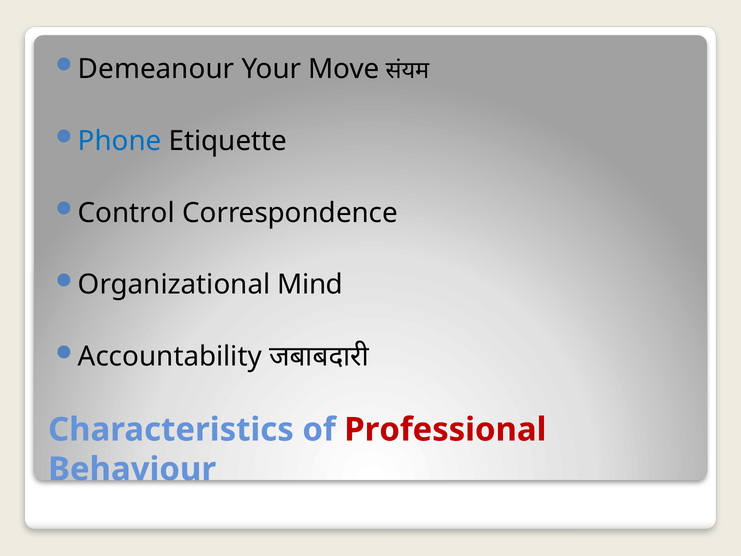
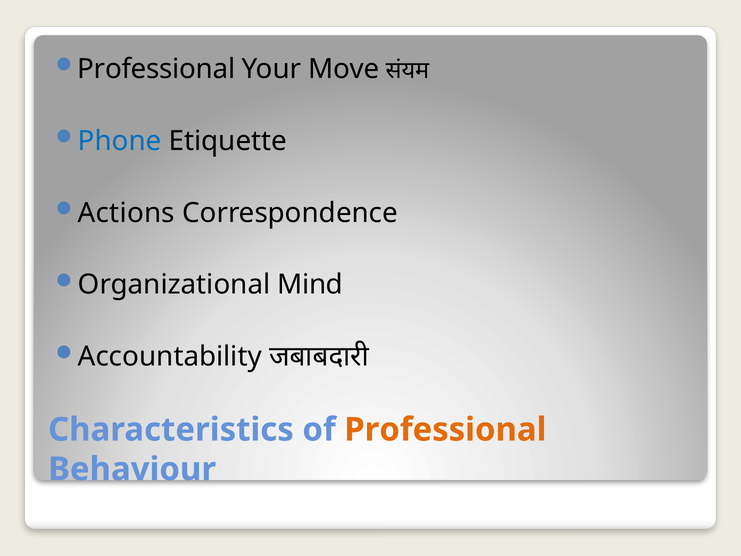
Demeanour at (156, 69): Demeanour -> Professional
Control: Control -> Actions
Professional at (445, 430) colour: red -> orange
